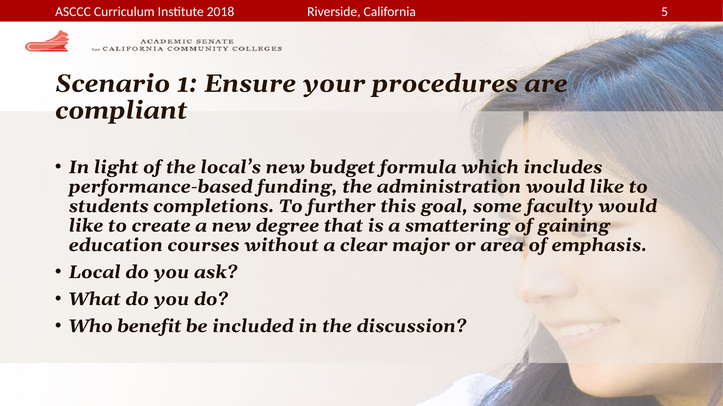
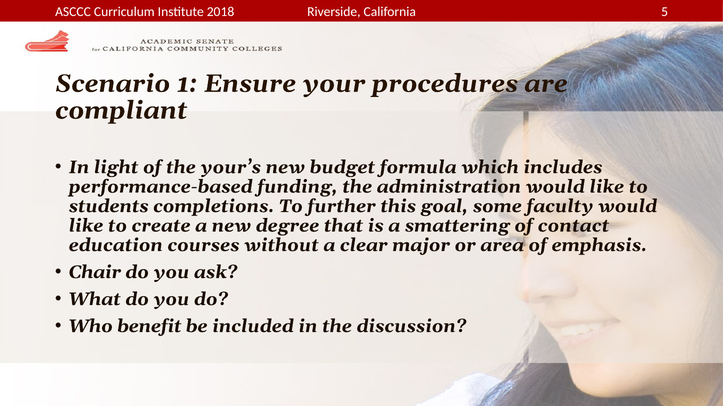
local’s: local’s -> your’s
gaining: gaining -> contact
Local: Local -> Chair
